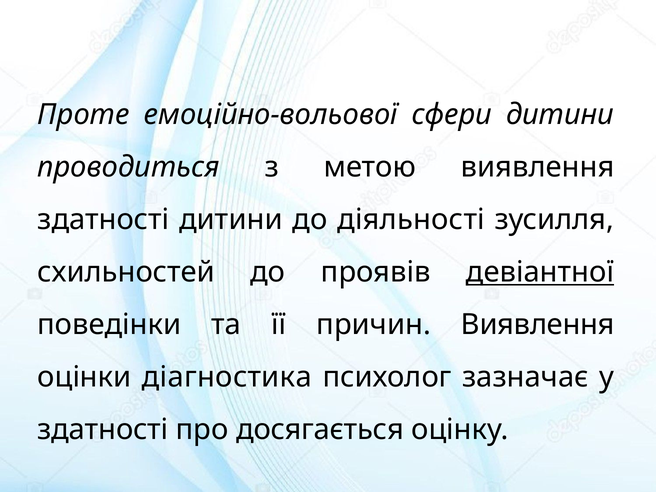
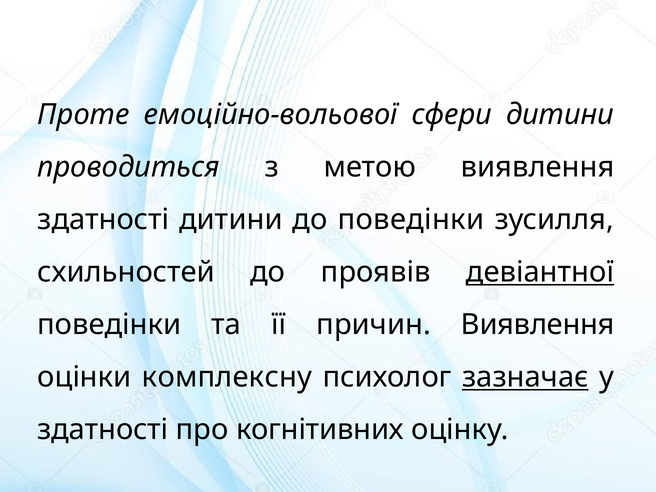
до діяльності: діяльності -> поведінки
діагностика: діагностика -> комплексну
зазначає underline: none -> present
досягається: досягається -> когнітивних
